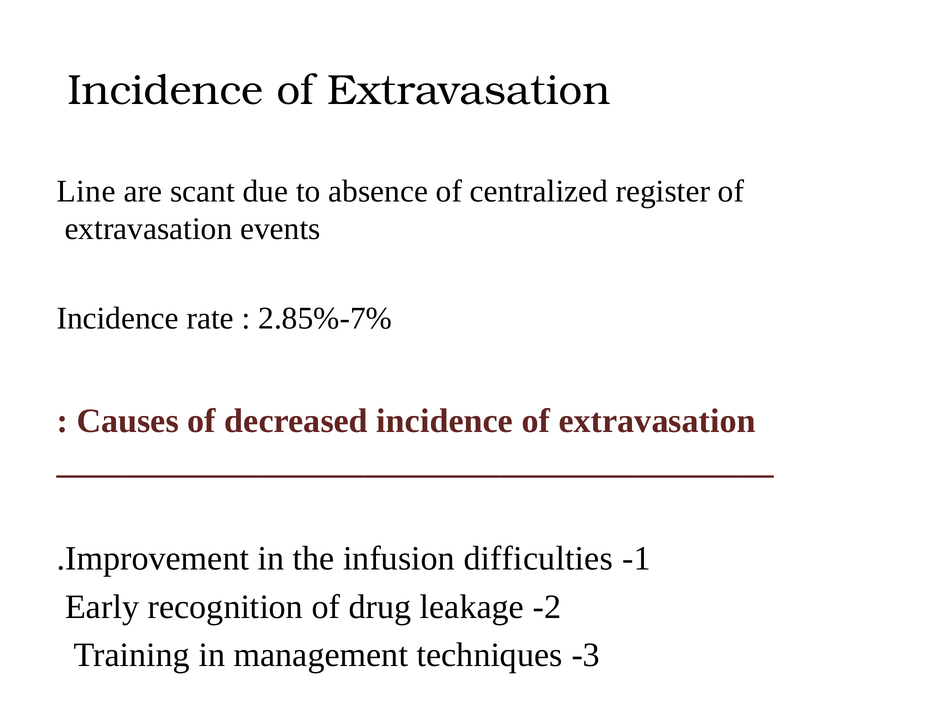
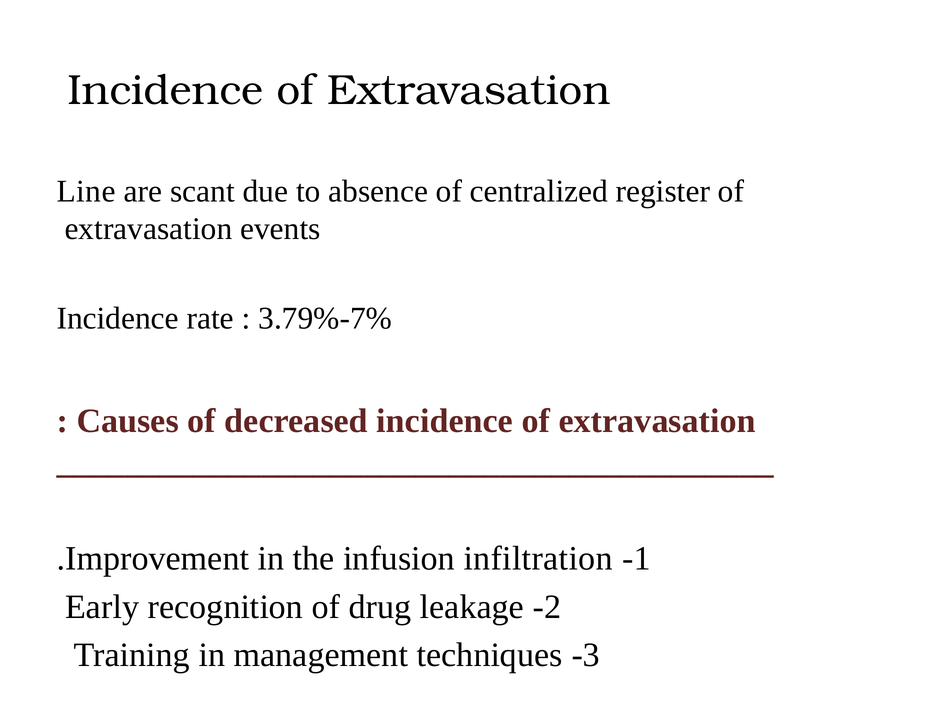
2.85%-7%: 2.85%-7% -> 3.79%-7%
difficulties: difficulties -> infiltration
